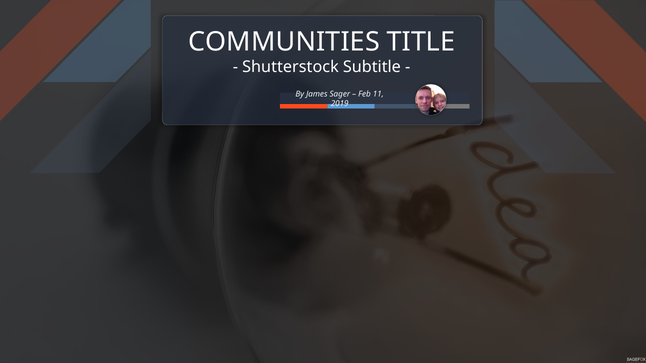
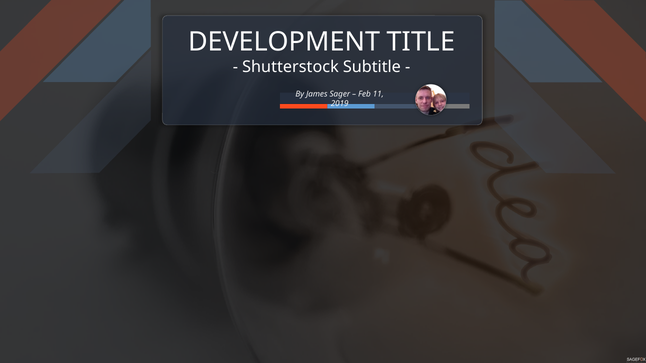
COMMUNITIES: COMMUNITIES -> DEVELOPMENT
